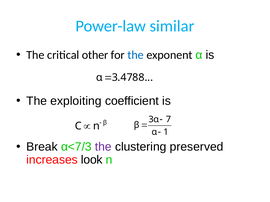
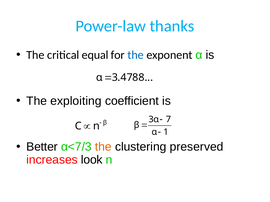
similar: similar -> thanks
other: other -> equal
Break: Break -> Better
the at (103, 147) colour: purple -> orange
